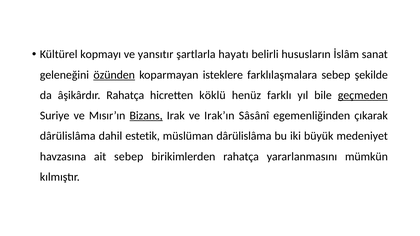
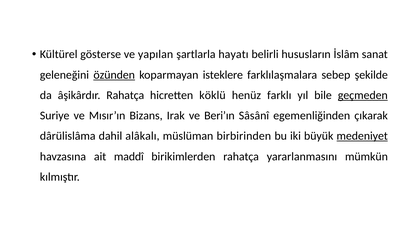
kopmayı: kopmayı -> gösterse
yansıtır: yansıtır -> yapılan
Bizans underline: present -> none
Irak’ın: Irak’ın -> Beri’ın
estetik: estetik -> alâkalı
müslüman dârülislâma: dârülislâma -> birbirinden
medeniyet underline: none -> present
ait sebep: sebep -> maddî
